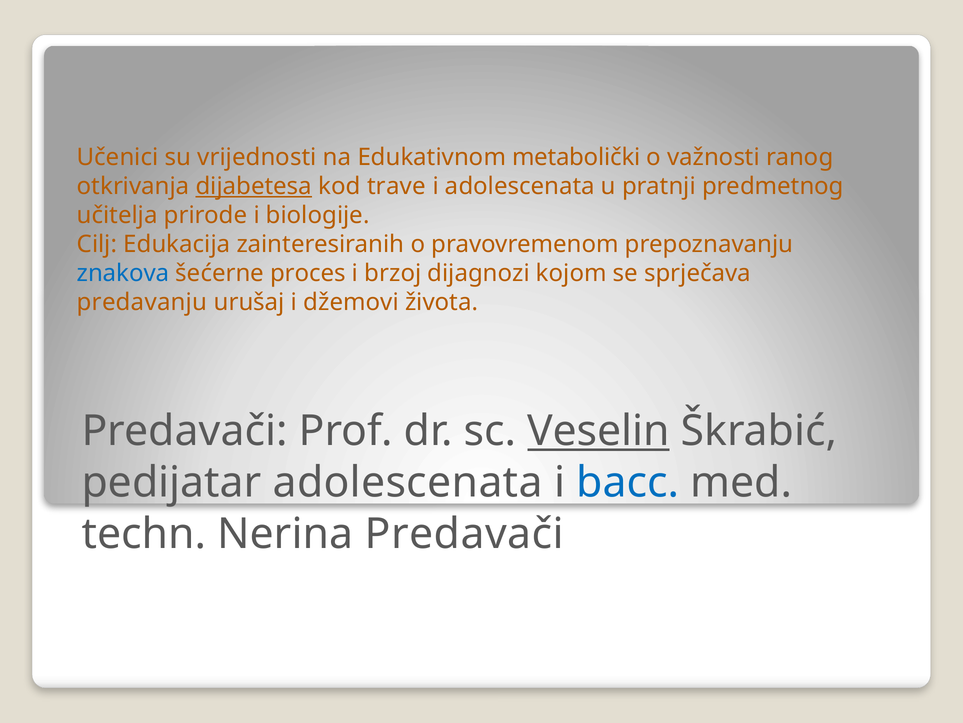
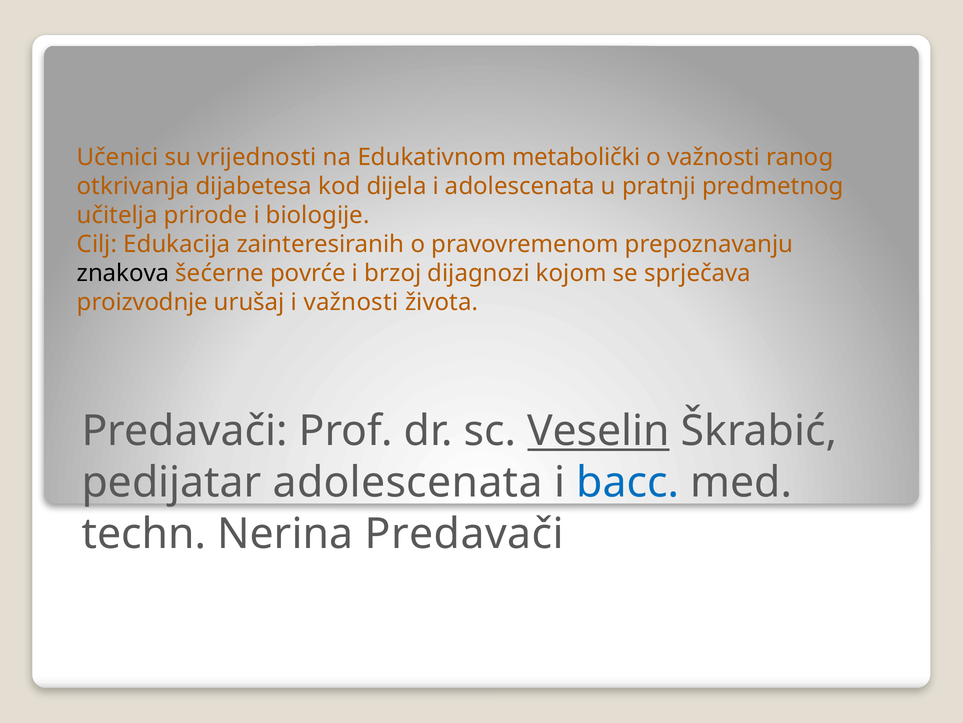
dijabetesa underline: present -> none
trave: trave -> dijela
znakova colour: blue -> black
proces: proces -> povrće
predavanju: predavanju -> proizvodnje
i džemovi: džemovi -> važnosti
